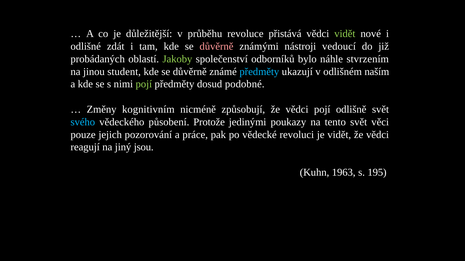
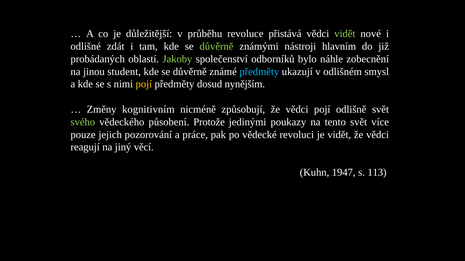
důvěrně at (217, 46) colour: pink -> light green
vedoucí: vedoucí -> hlavním
stvrzením: stvrzením -> zobecnění
naším: naším -> smysl
pojí at (144, 84) colour: light green -> yellow
podobné: podobné -> nynějším
svého colour: light blue -> light green
věci: věci -> více
jsou: jsou -> věcí
1963: 1963 -> 1947
195: 195 -> 113
